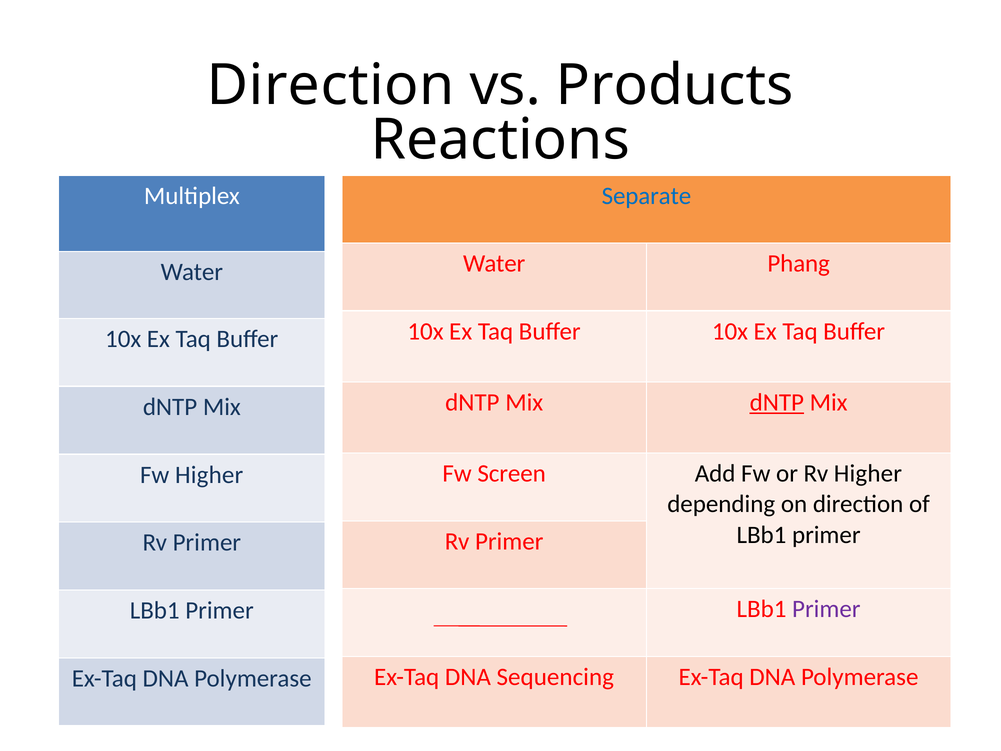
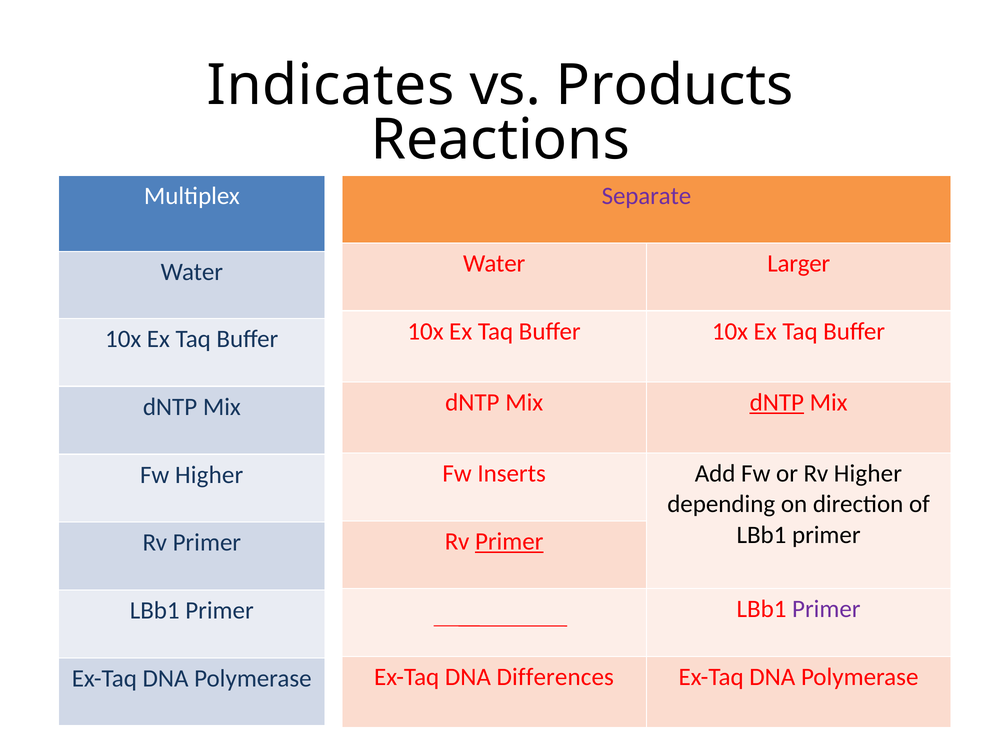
Direction at (331, 85): Direction -> Indicates
Separate colour: blue -> purple
Phang: Phang -> Larger
Screen: Screen -> Inserts
Primer at (509, 541) underline: none -> present
Sequencing: Sequencing -> Differences
